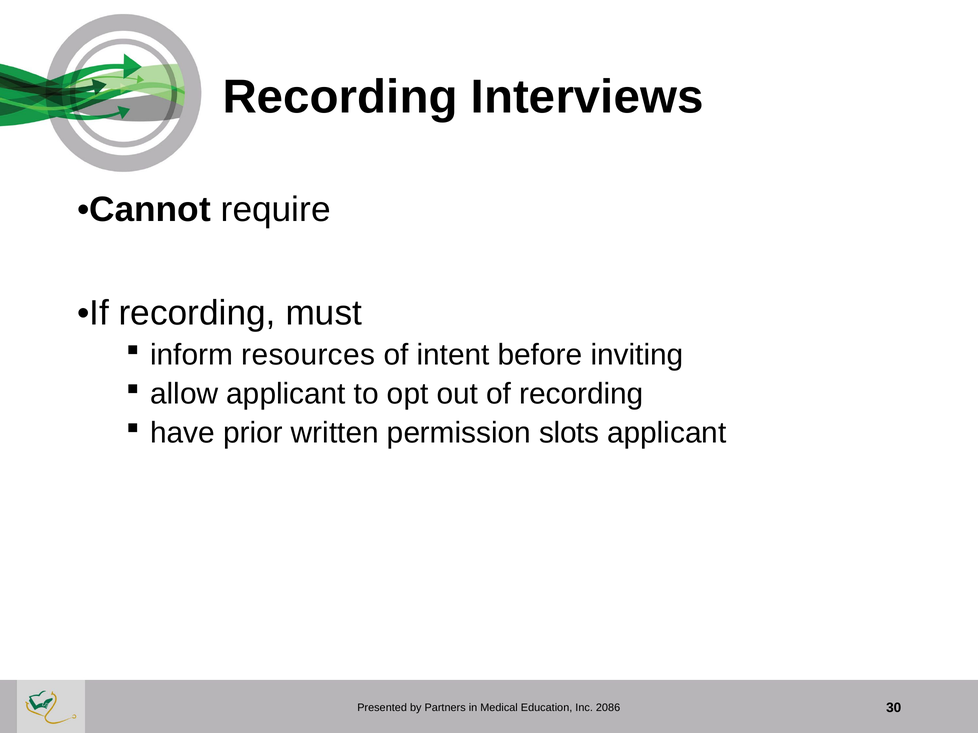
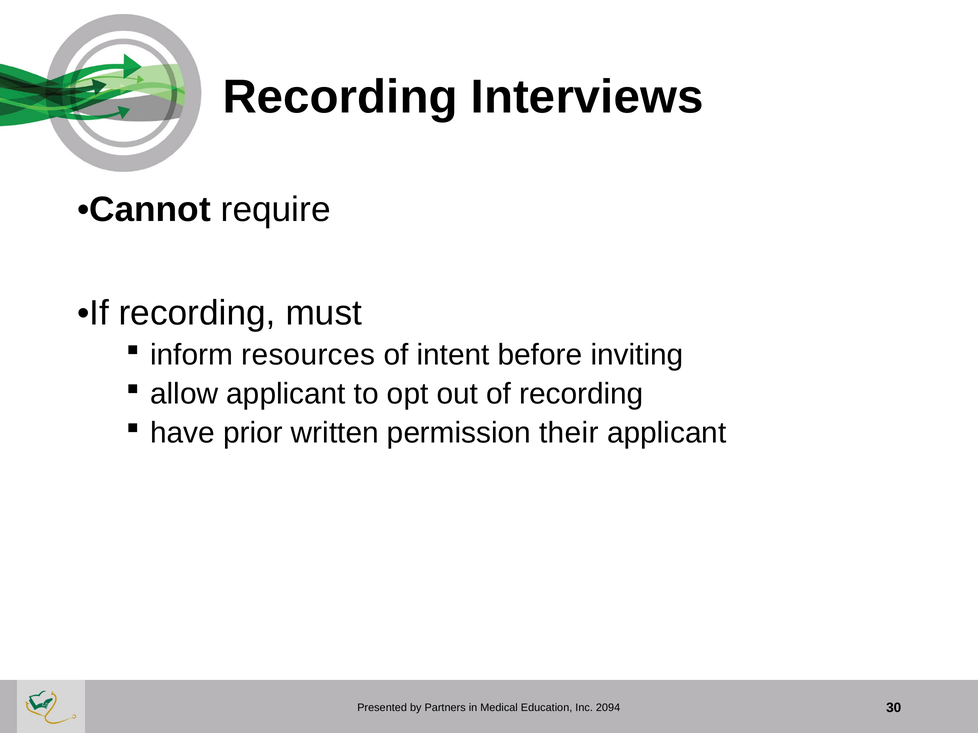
slots: slots -> their
2086: 2086 -> 2094
